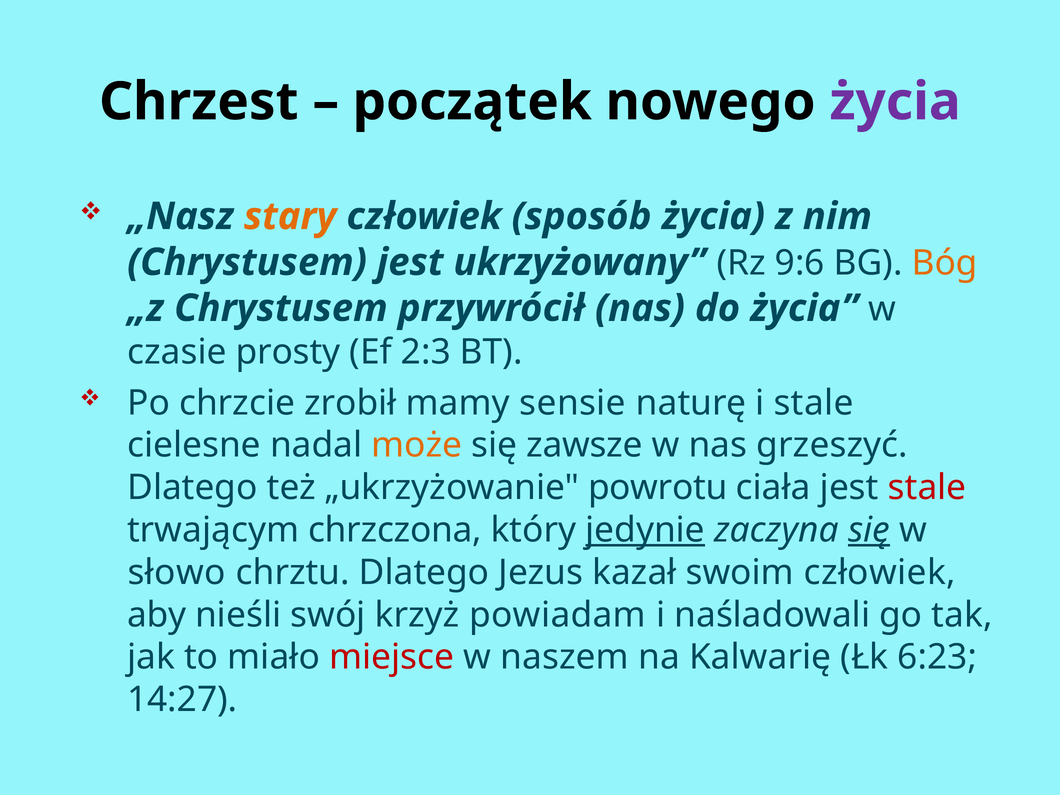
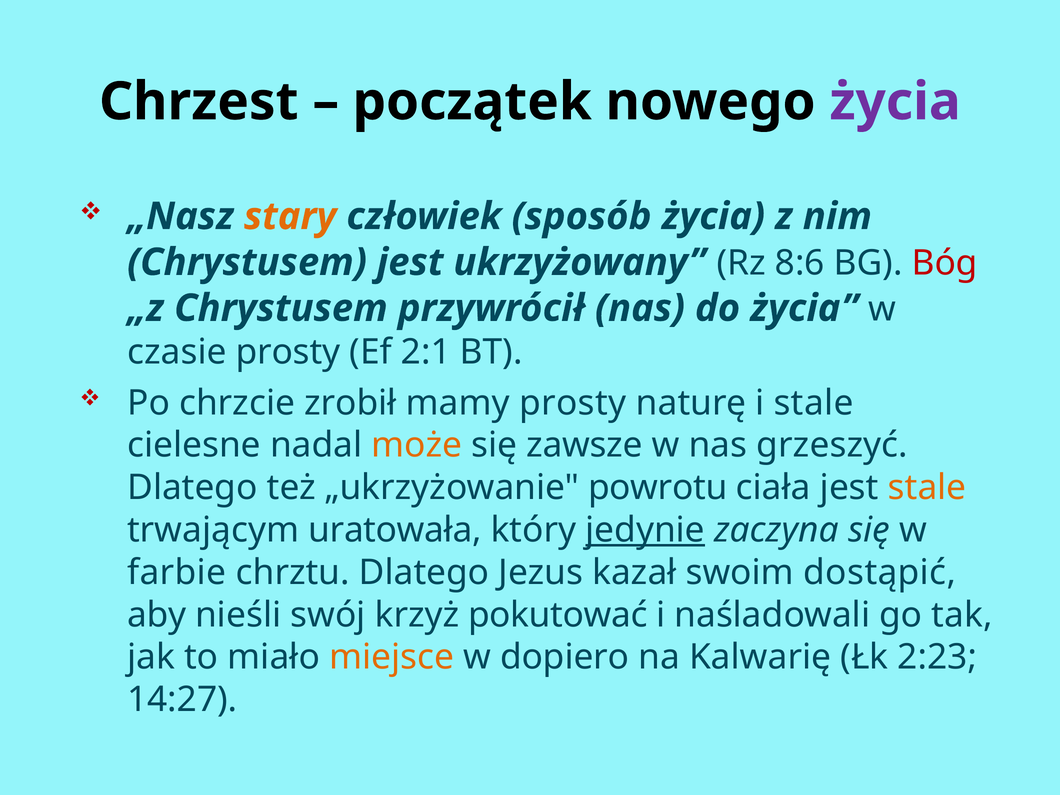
9:6: 9:6 -> 8:6
Bóg colour: orange -> red
2:3: 2:3 -> 2:1
mamy sensie: sensie -> prosty
stale at (927, 488) colour: red -> orange
chrzczona: chrzczona -> uratowała
się at (869, 530) underline: present -> none
słowo: słowo -> farbie
swoim człowiek: człowiek -> dostąpić
powiadam: powiadam -> pokutować
miejsce colour: red -> orange
naszem: naszem -> dopiero
6:23: 6:23 -> 2:23
